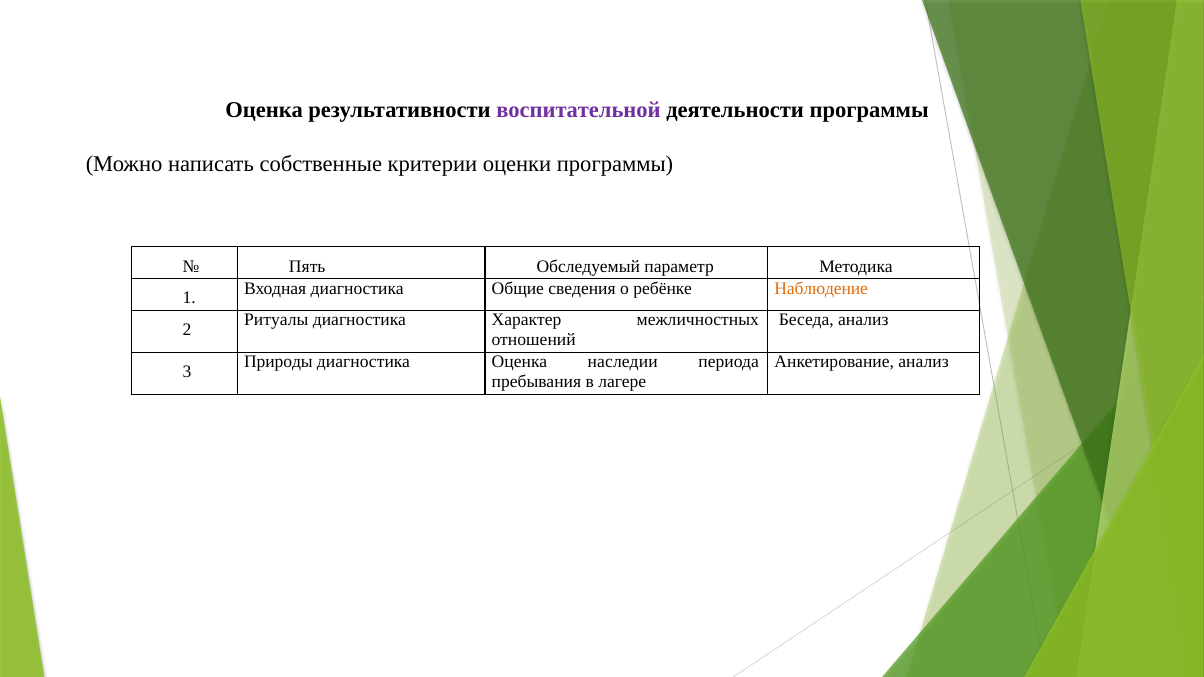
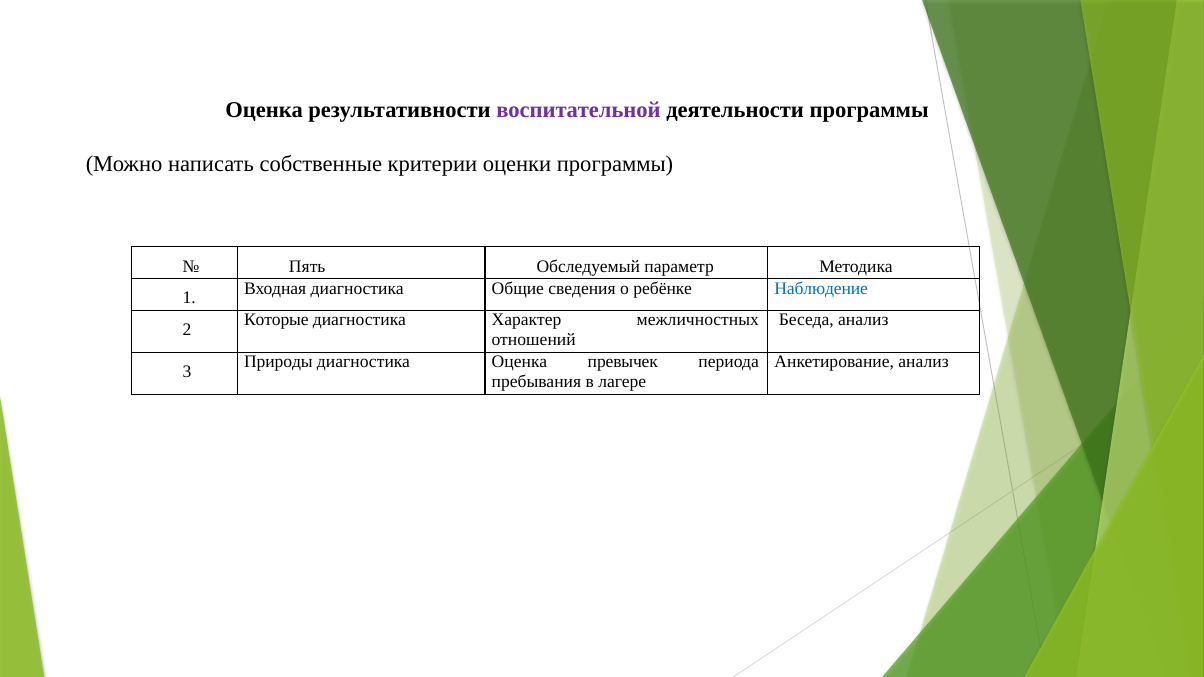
Наблюдение colour: orange -> blue
Ритуалы: Ритуалы -> Которые
наследии: наследии -> превычек
